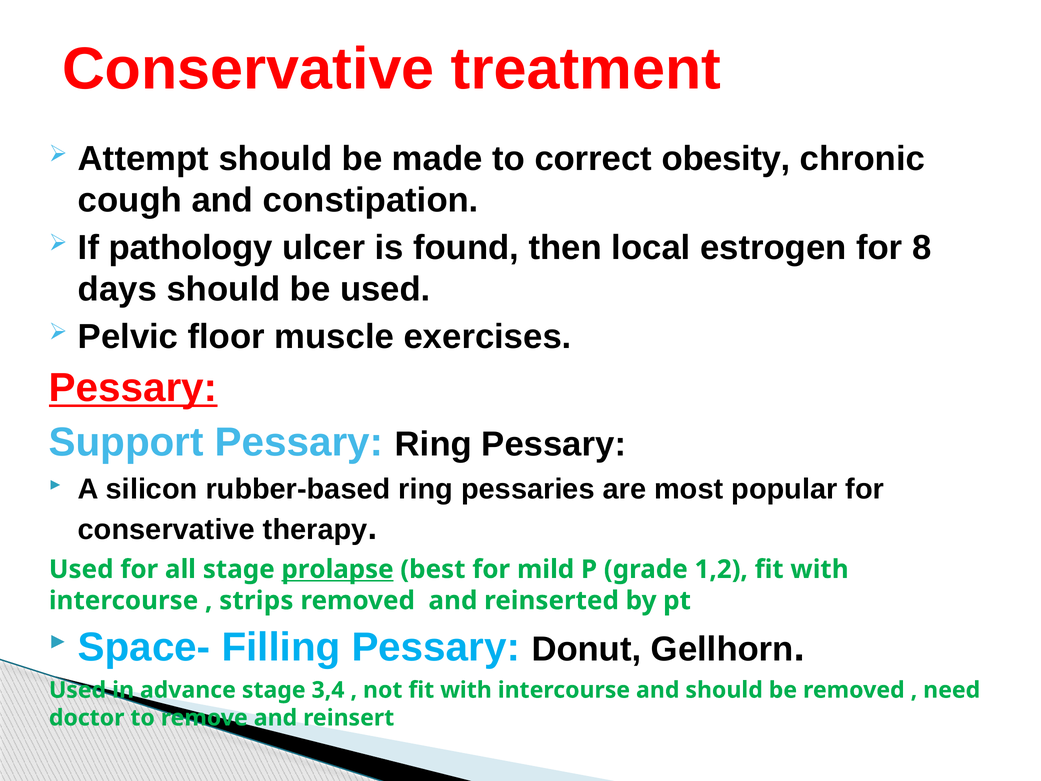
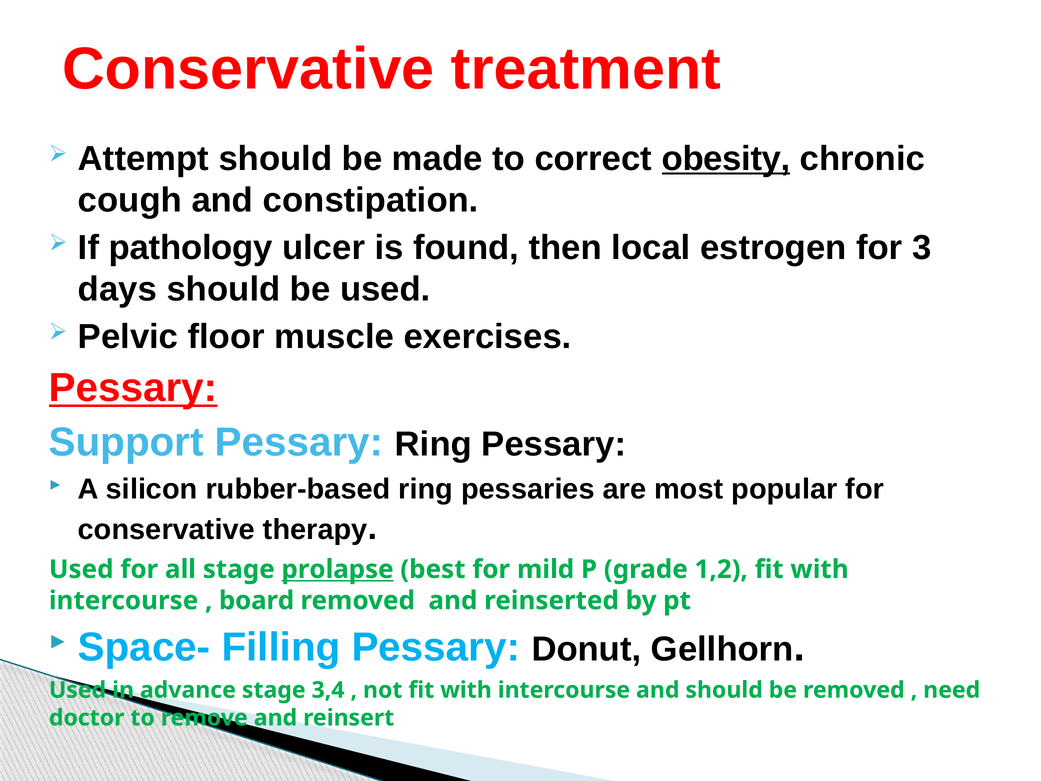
obesity underline: none -> present
8: 8 -> 3
strips: strips -> board
